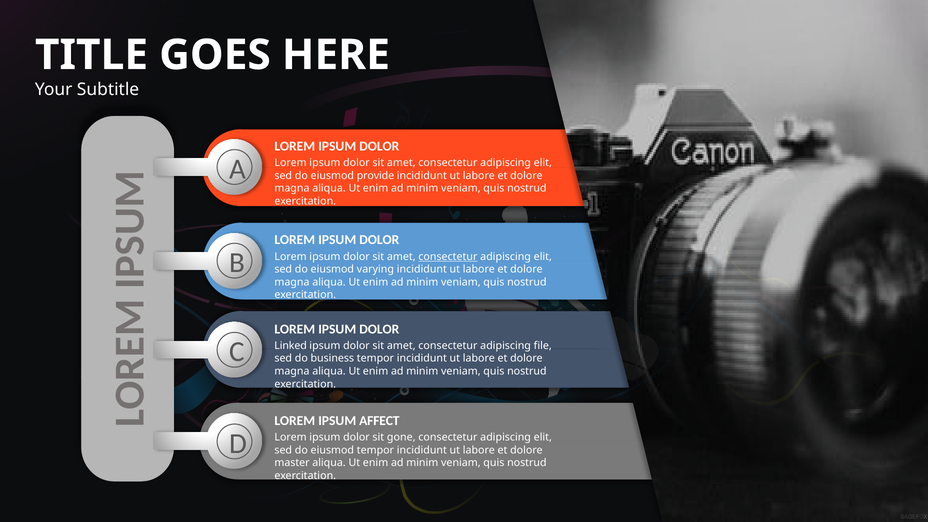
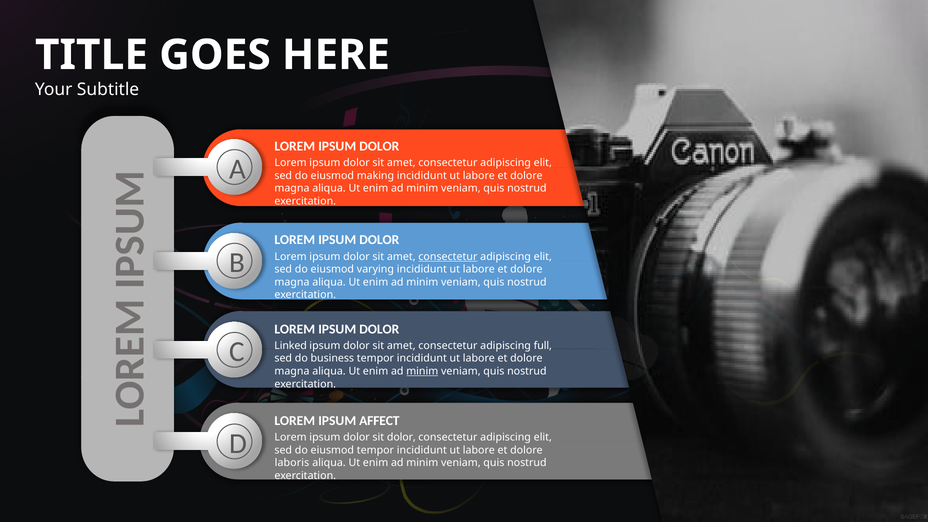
provide: provide -> making
file: file -> full
minim at (422, 371) underline: none -> present
sit gone: gone -> dolor
master: master -> laboris
